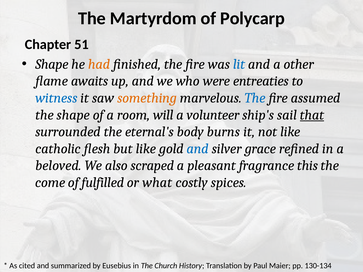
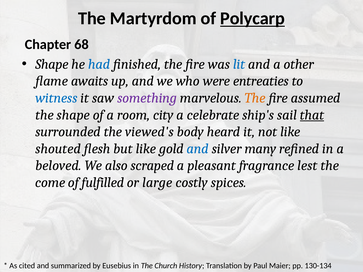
Polycarp underline: none -> present
51: 51 -> 68
had colour: orange -> blue
something colour: orange -> purple
The at (255, 98) colour: blue -> orange
will: will -> city
volunteer: volunteer -> celebrate
eternal's: eternal's -> viewed's
burns: burns -> heard
catholic: catholic -> shouted
grace: grace -> many
this: this -> lest
what: what -> large
